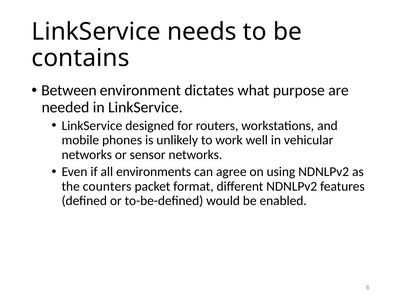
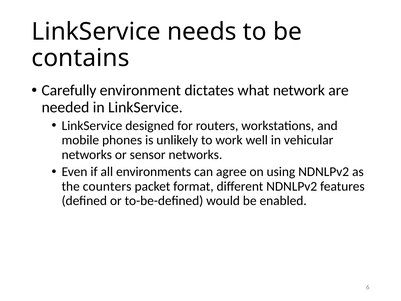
Between: Between -> Carefully
purpose: purpose -> network
